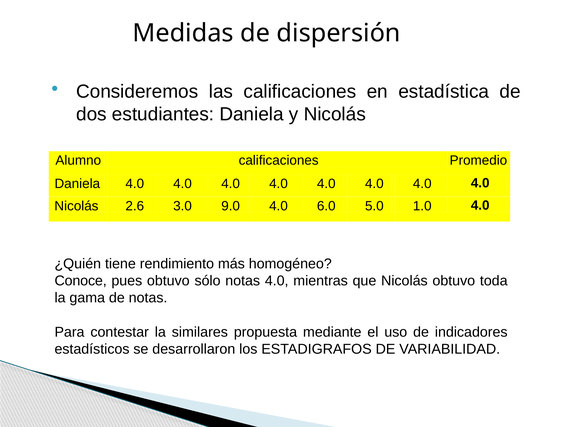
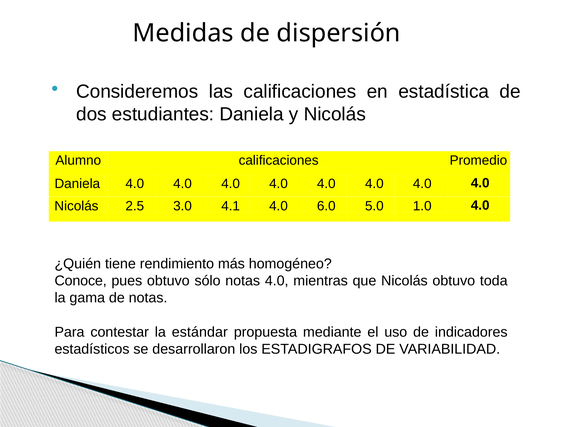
2.6: 2.6 -> 2.5
9.0: 9.0 -> 4.1
similares: similares -> estándar
